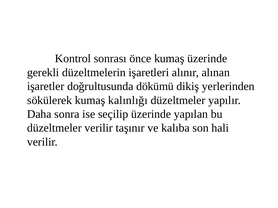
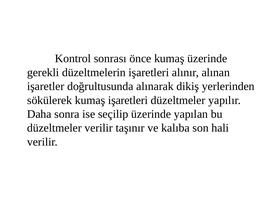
dökümü: dökümü -> alınarak
kumaş kalınlığı: kalınlığı -> işaretleri
